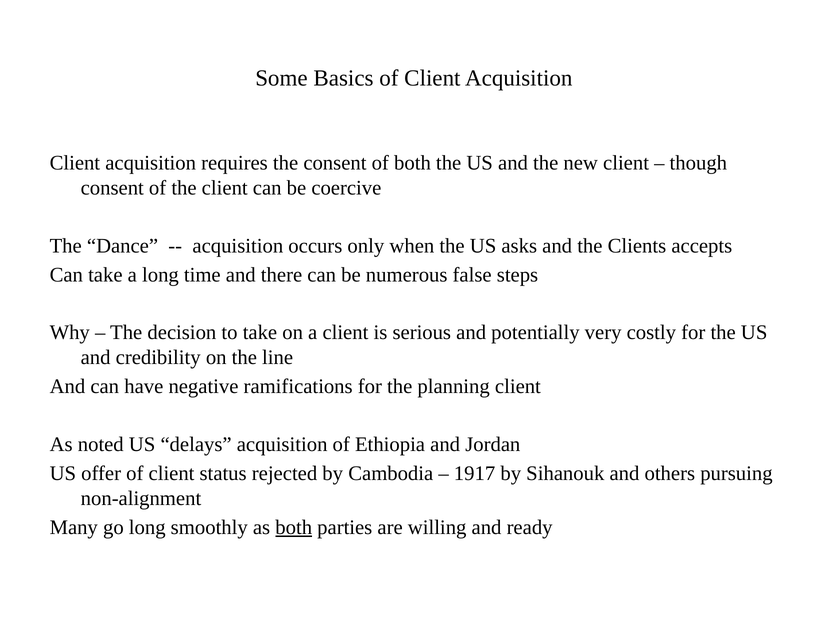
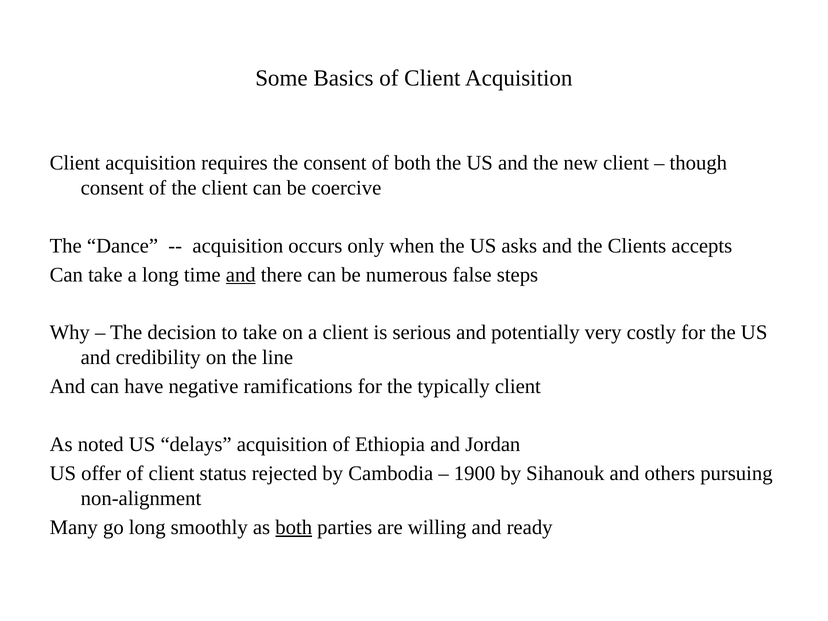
and at (241, 275) underline: none -> present
planning: planning -> typically
1917: 1917 -> 1900
